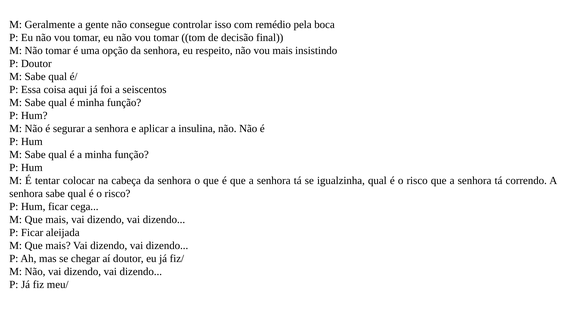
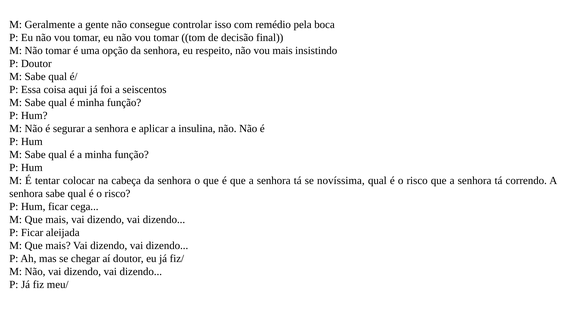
igualzinha: igualzinha -> novíssima
